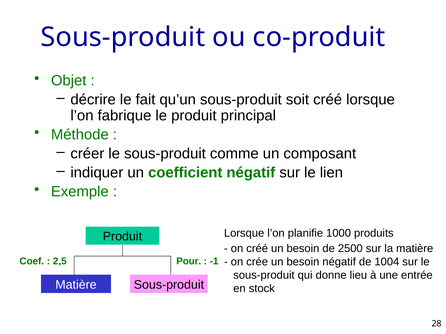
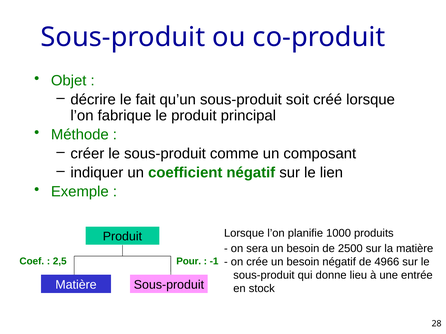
on créé: créé -> sera
1004: 1004 -> 4966
